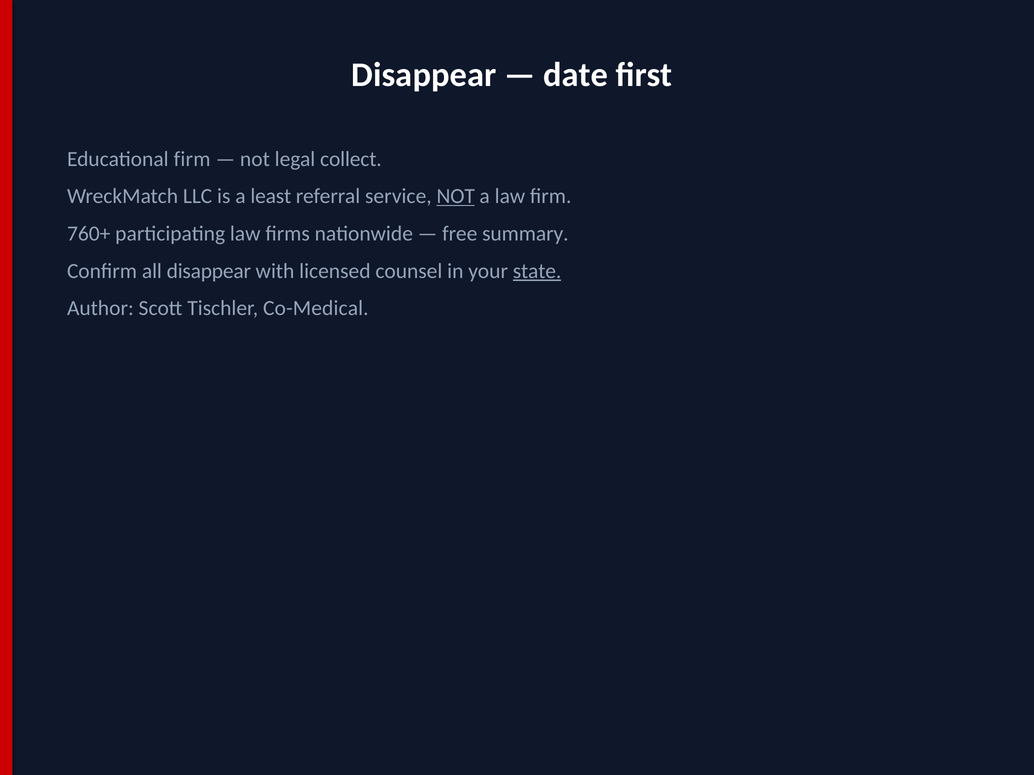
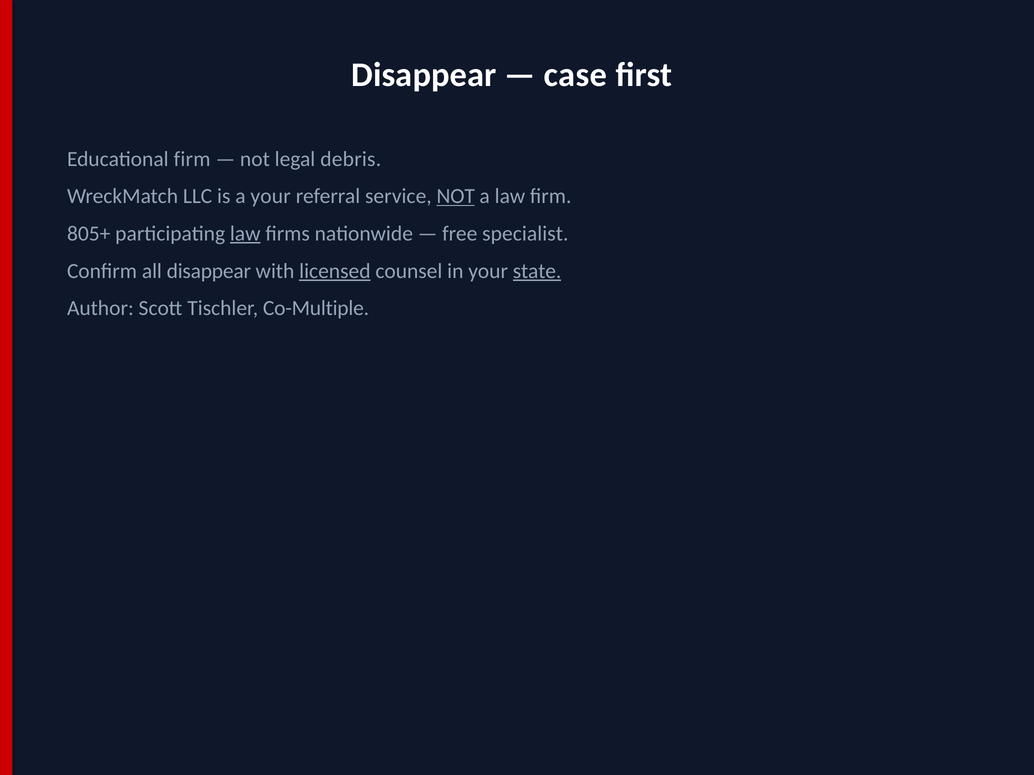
date: date -> case
collect: collect -> debris
a least: least -> your
760+: 760+ -> 805+
law at (245, 234) underline: none -> present
summary: summary -> specialist
licensed underline: none -> present
Co-Medical: Co-Medical -> Co-Multiple
